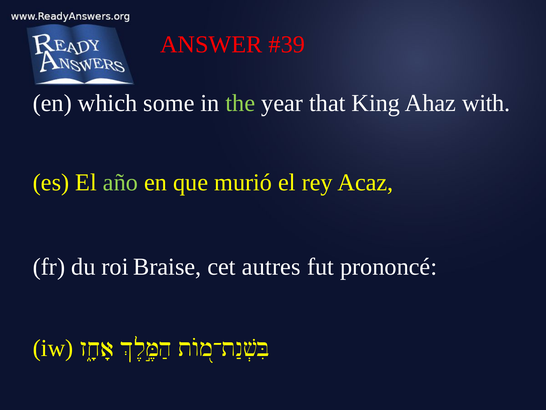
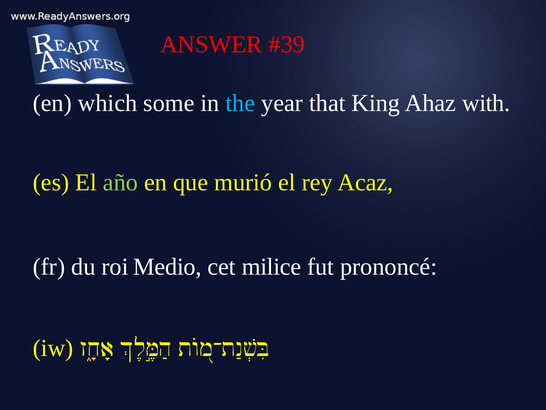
the colour: light green -> light blue
Braise: Braise -> Medio
autres: autres -> milice
